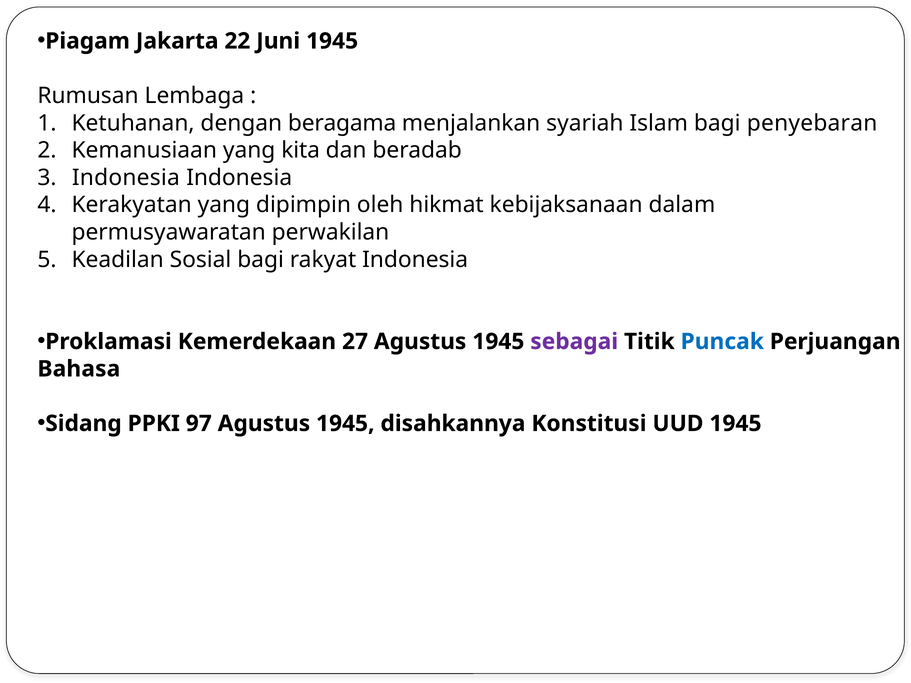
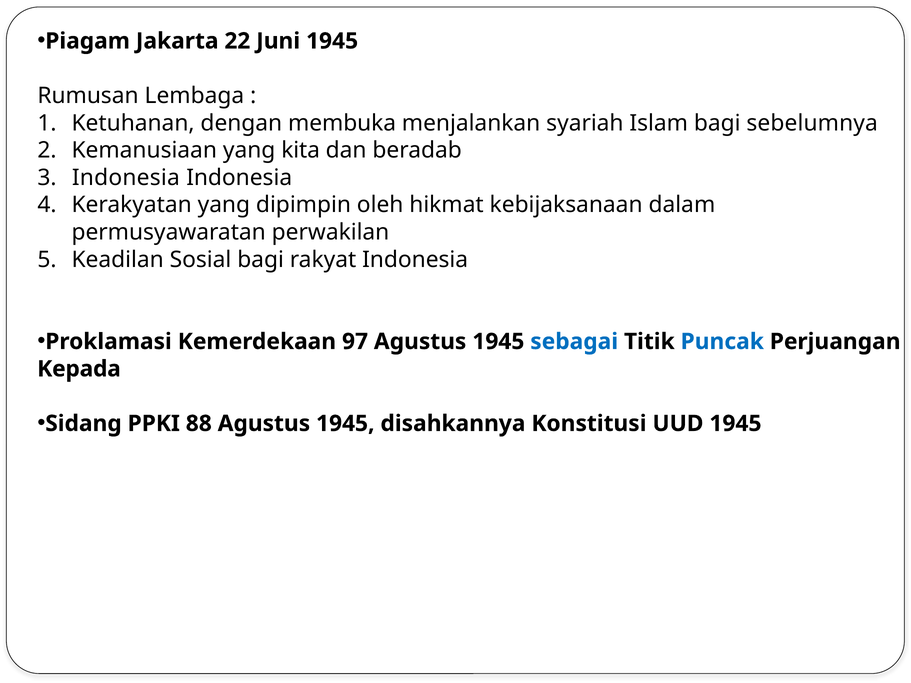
beragama: beragama -> membuka
penyebaran: penyebaran -> sebelumnya
27: 27 -> 97
sebagai colour: purple -> blue
Bahasa: Bahasa -> Kepada
97: 97 -> 88
